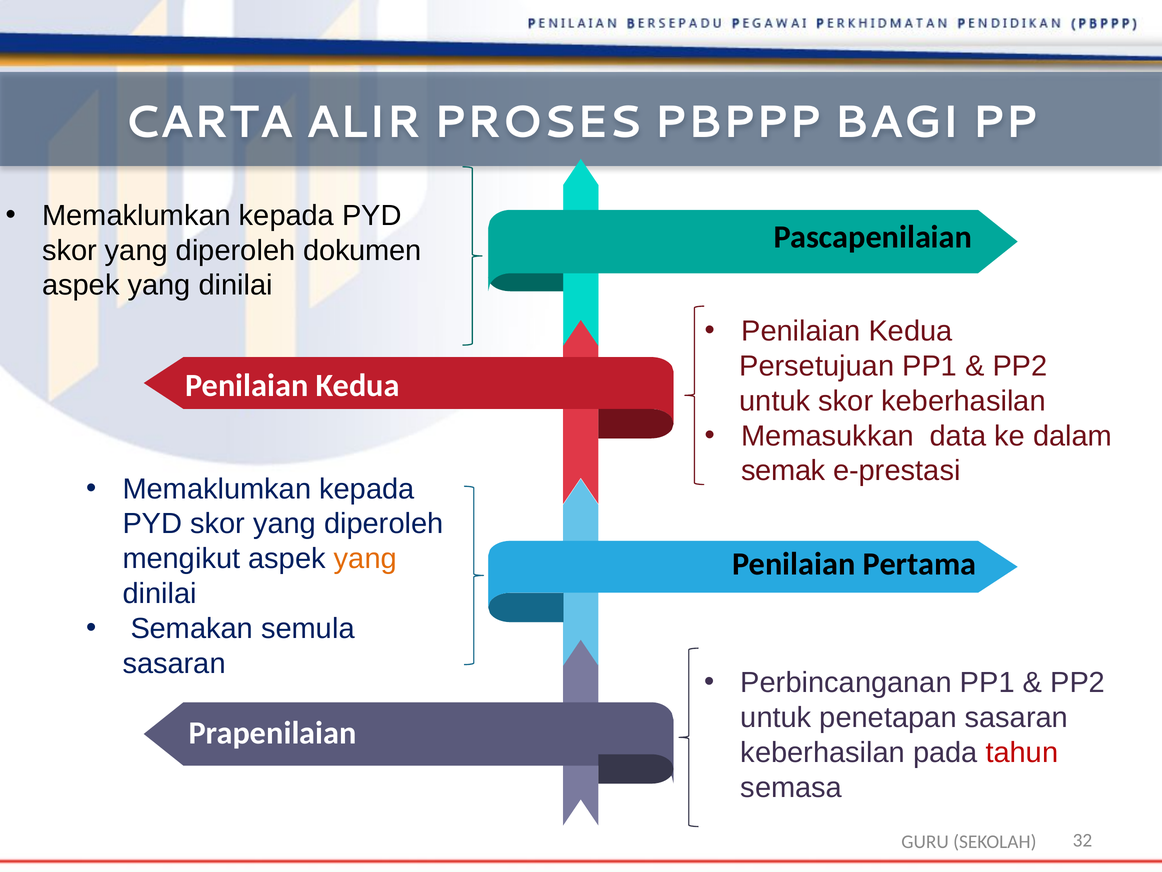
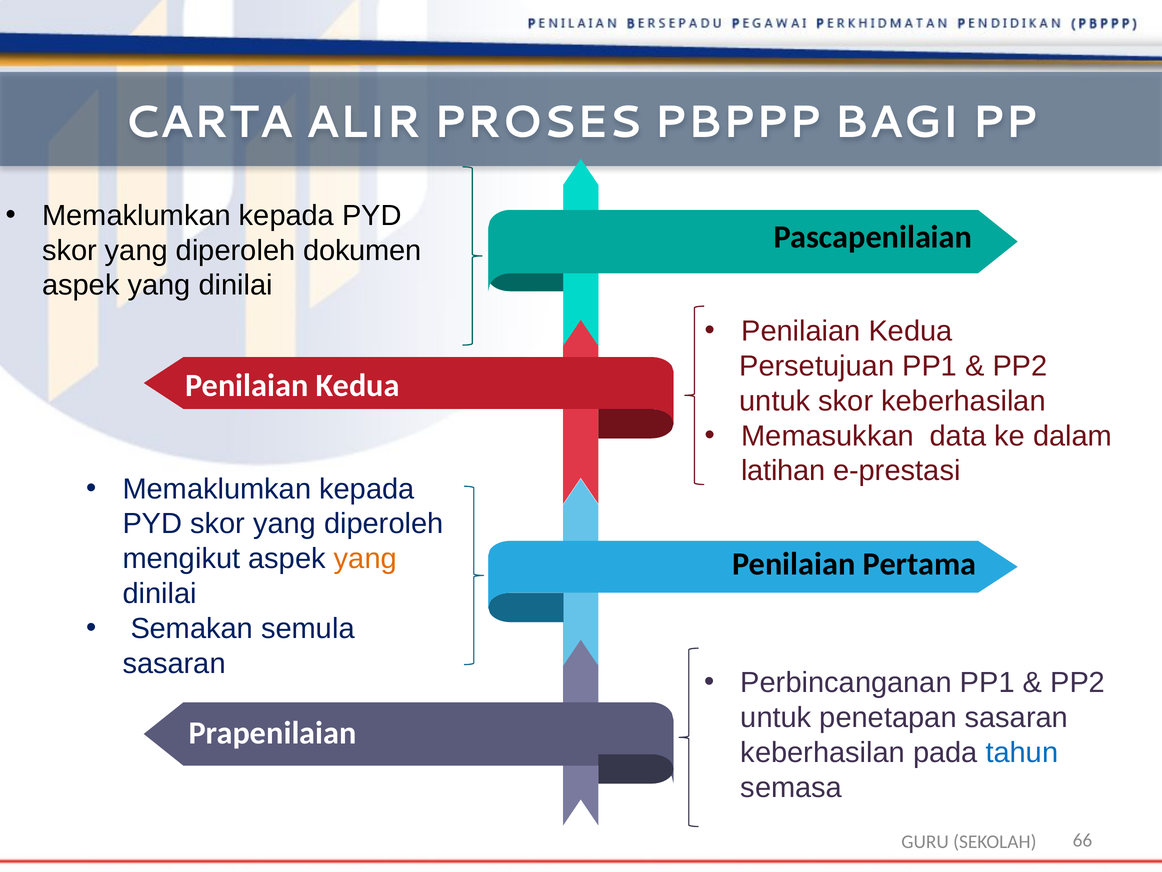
semak: semak -> latihan
tahun colour: red -> blue
32: 32 -> 66
